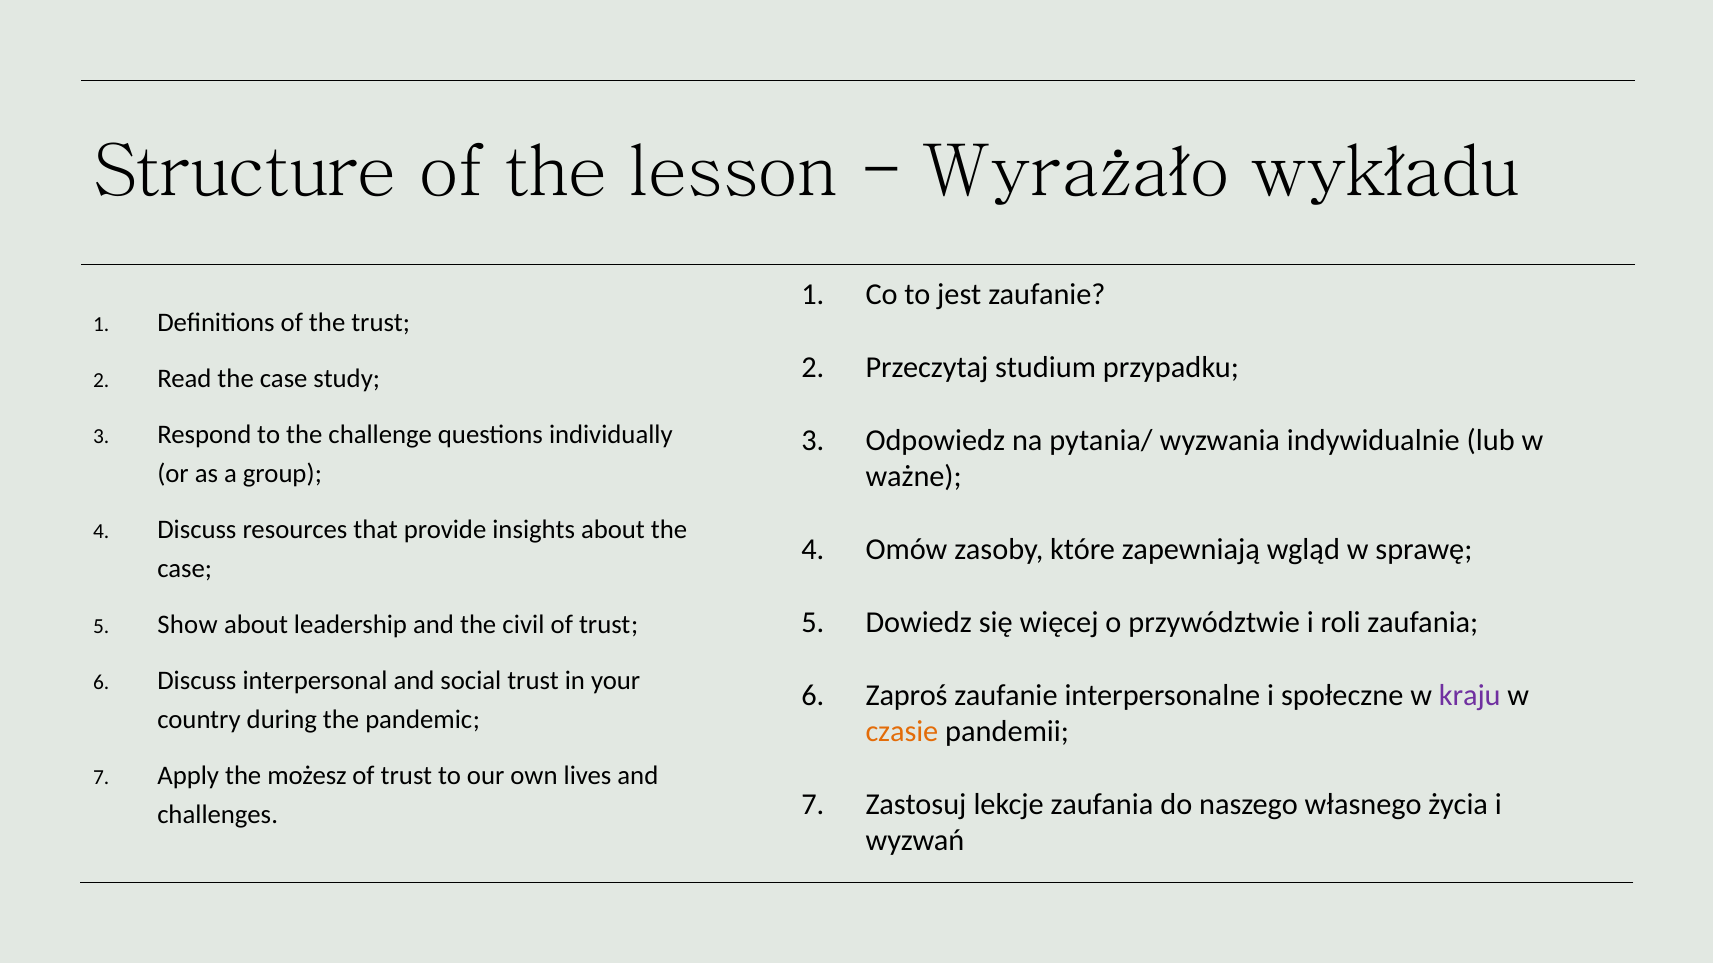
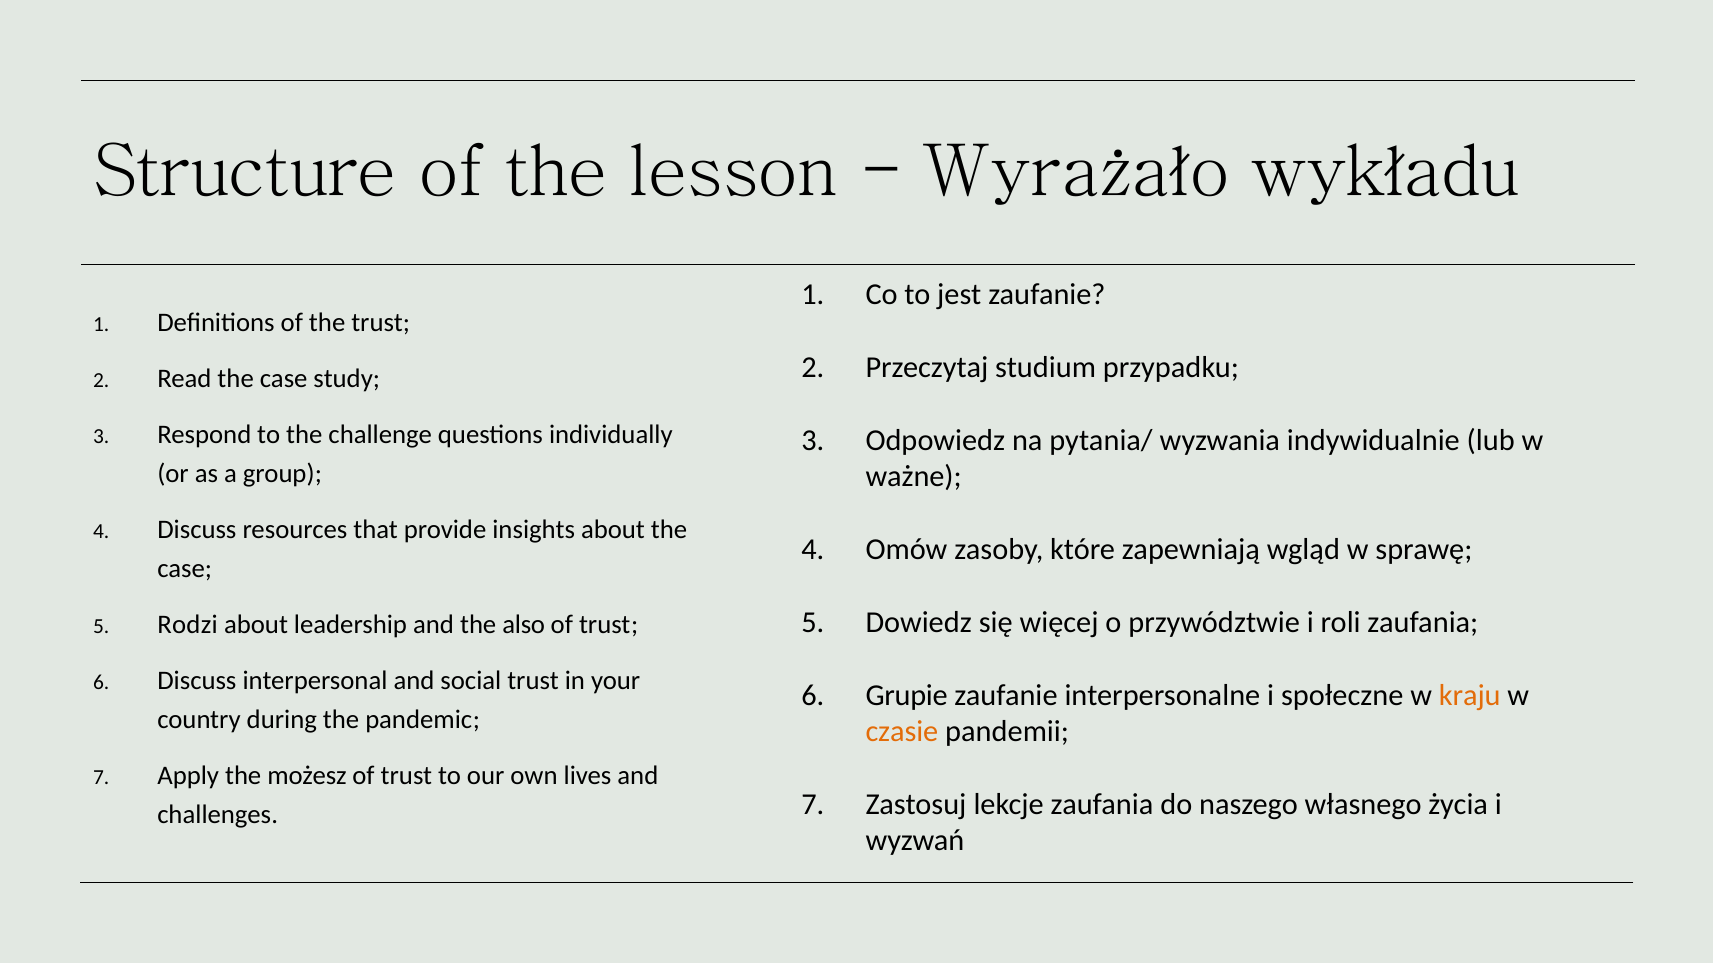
Show: Show -> Rodzi
civil: civil -> also
Zaproś: Zaproś -> Grupie
kraju colour: purple -> orange
